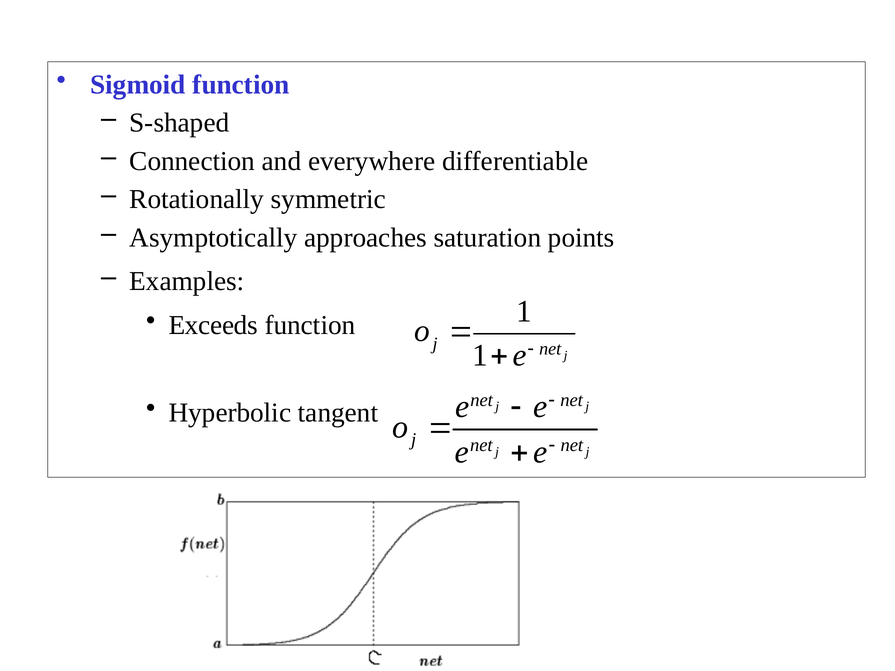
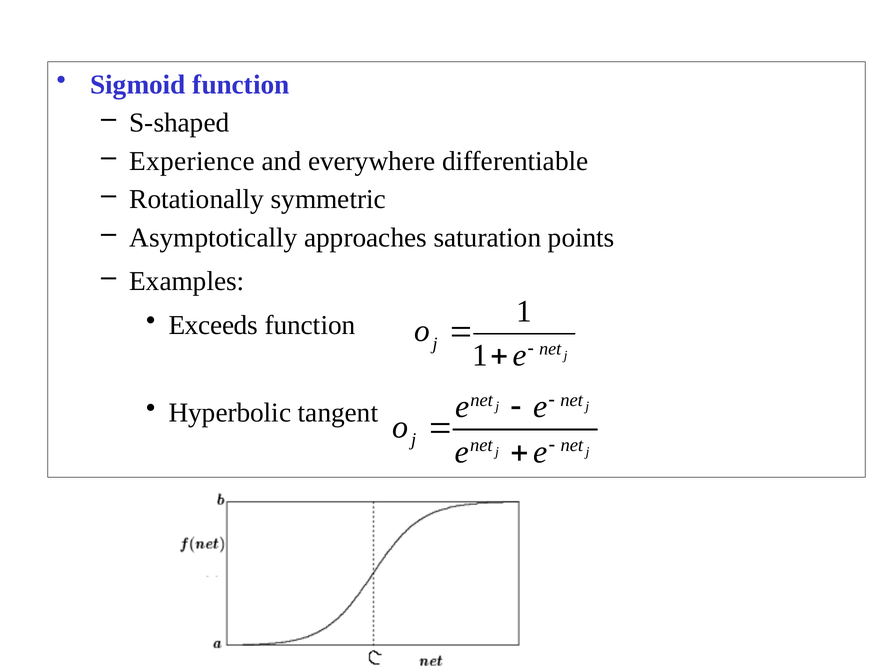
Connection: Connection -> Experience
